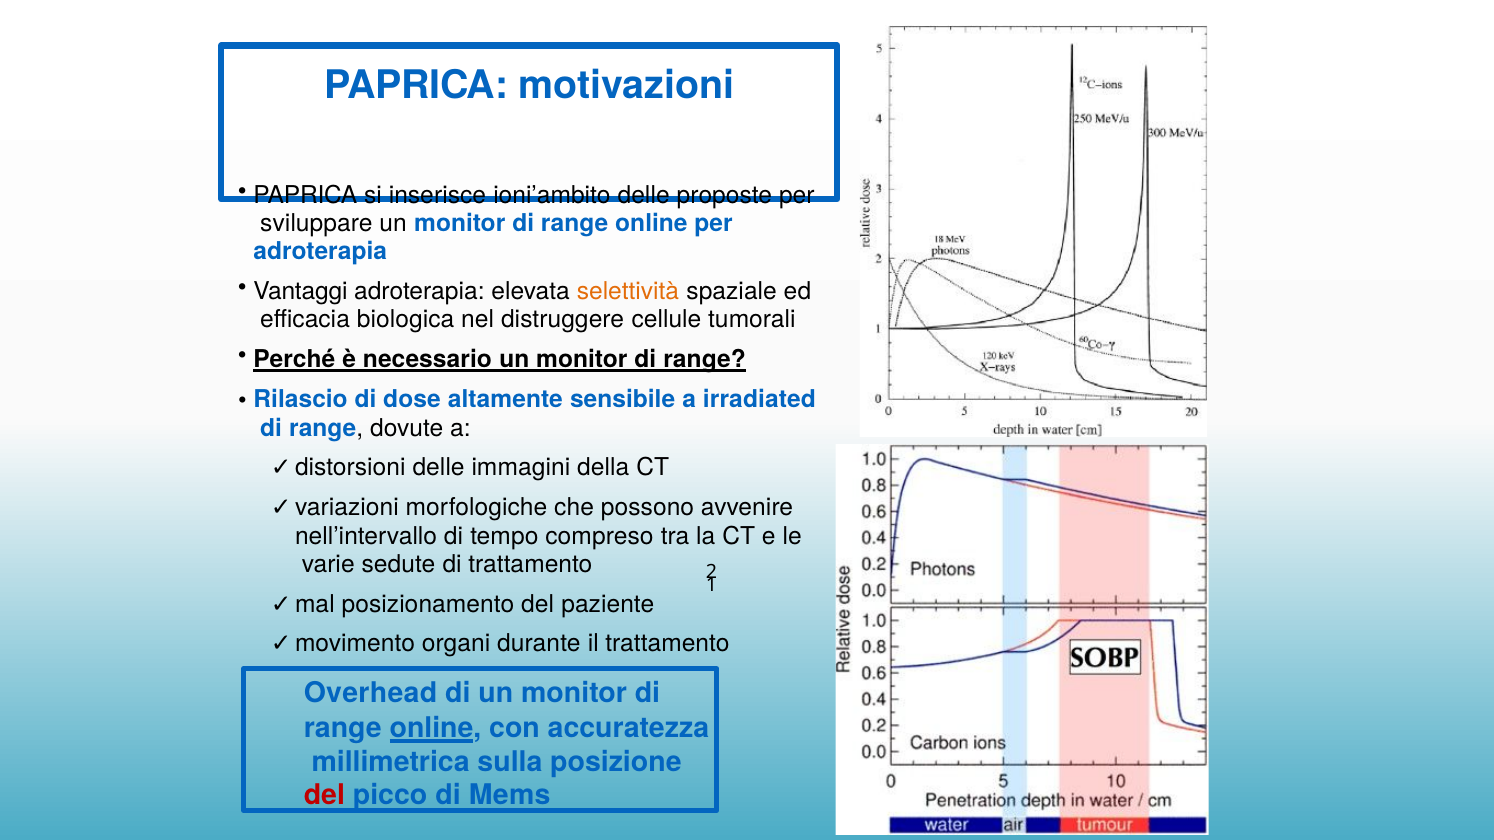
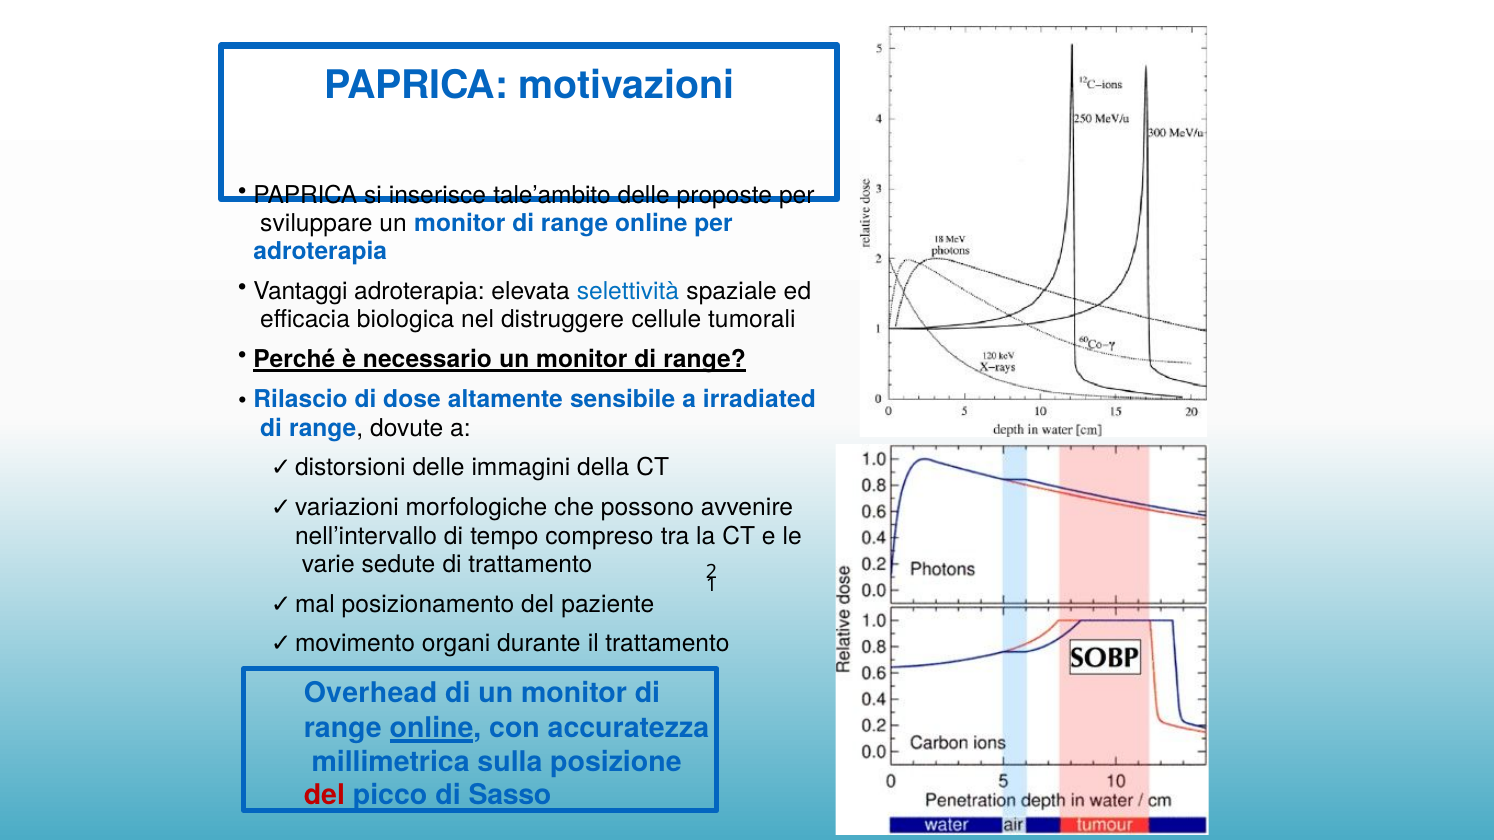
ioni’ambito: ioni’ambito -> tale’ambito
selettività colour: orange -> blue
Mems: Mems -> Sasso
